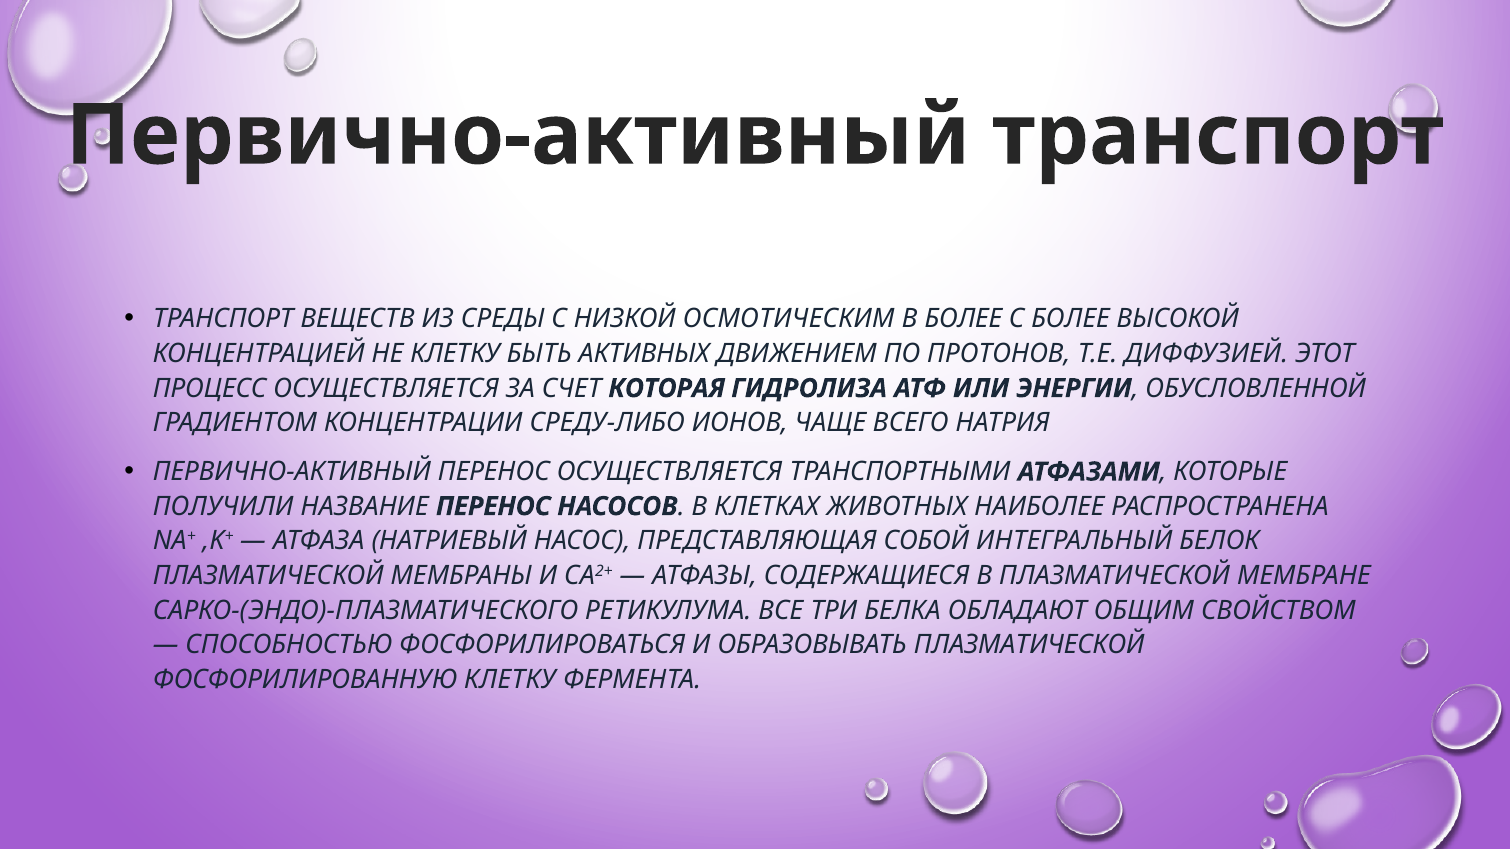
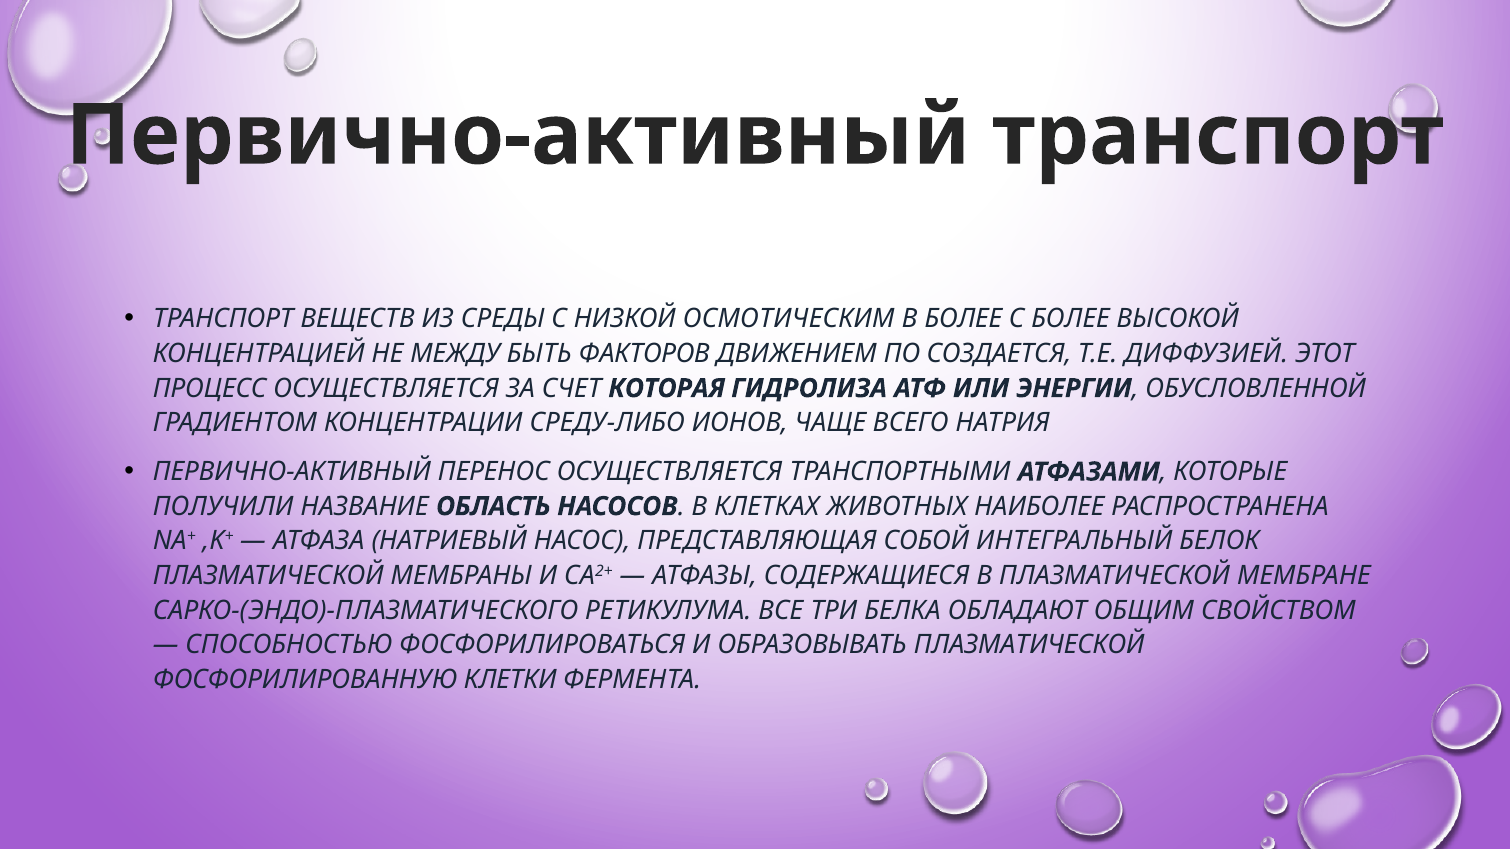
НЕ КЛЕТКУ: КЛЕТКУ -> МЕЖДУ
АКТИВНЫХ: АКТИВНЫХ -> ФАКТОРОВ
ПРОТОНОВ: ПРОТОНОВ -> СОЗДАЕТСЯ
НАЗВАНИЕ ПЕРЕНОС: ПЕРЕНОС -> ОБЛАСТЬ
ФОСФОРИЛИРОВАННУЮ КЛЕТКУ: КЛЕТКУ -> КЛЕТКИ
